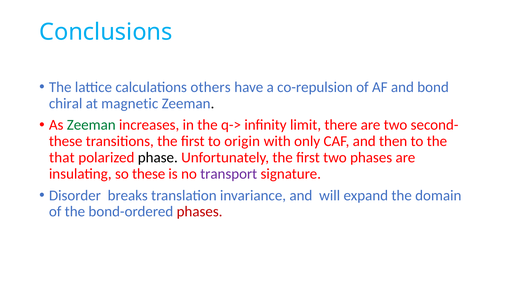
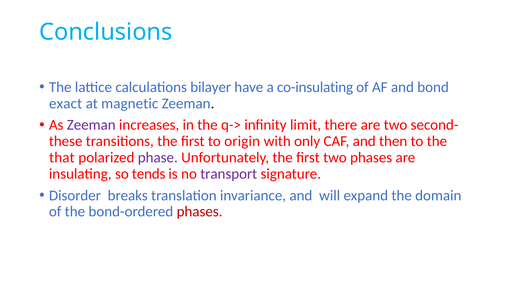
others: others -> bilayer
co-repulsion: co-repulsion -> co-insulating
chiral: chiral -> exact
Zeeman at (91, 125) colour: green -> purple
phase colour: black -> purple
so these: these -> tends
